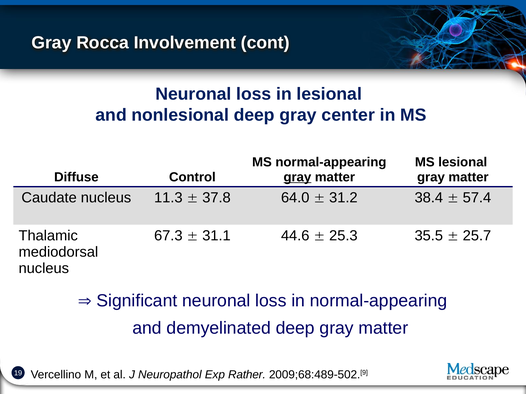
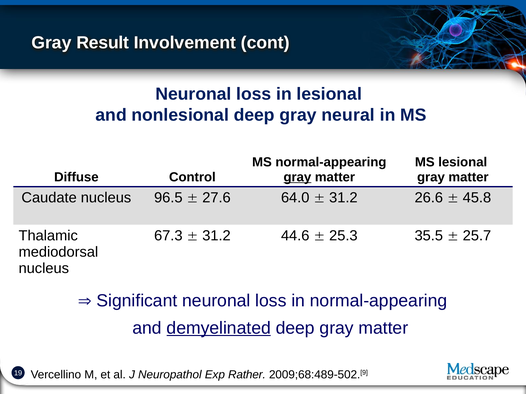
Rocca: Rocca -> Result
center: center -> neural
11.3: 11.3 -> 96.5
37.8: 37.8 -> 27.6
38.4: 38.4 -> 26.6
57.4: 57.4 -> 45.8
31.1 at (216, 236): 31.1 -> 31.2
demyelinated underline: none -> present
